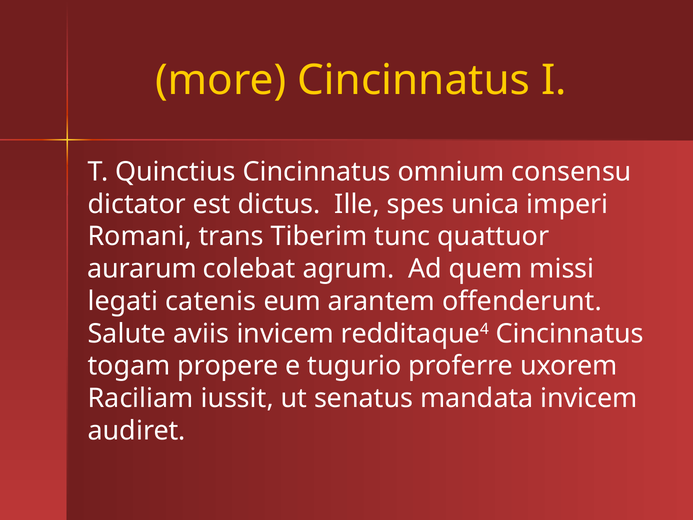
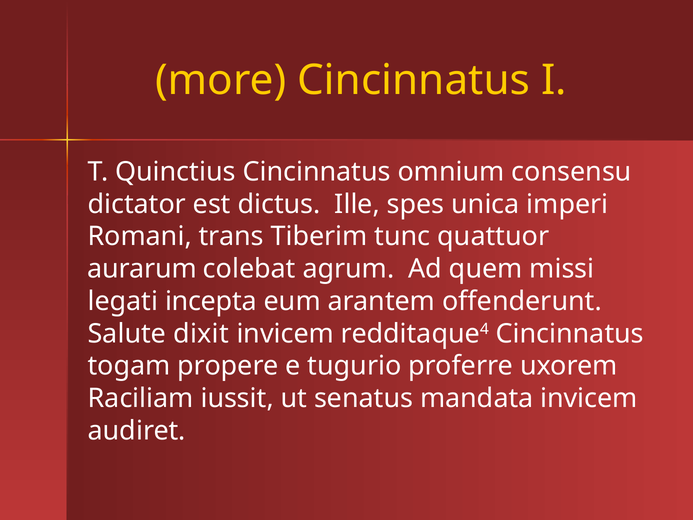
catenis: catenis -> incepta
aviis: aviis -> dixit
